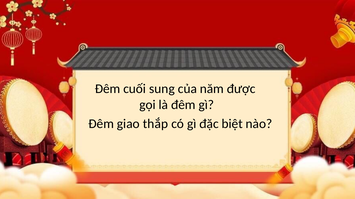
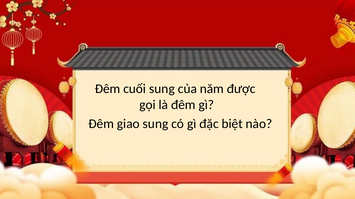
giao thắp: thắp -> sung
